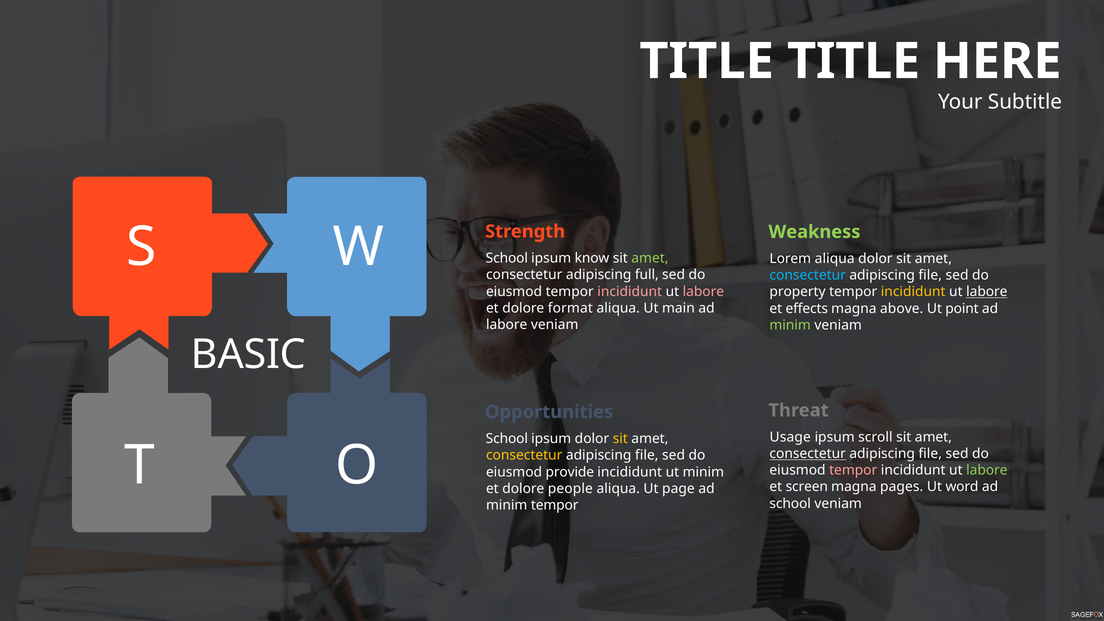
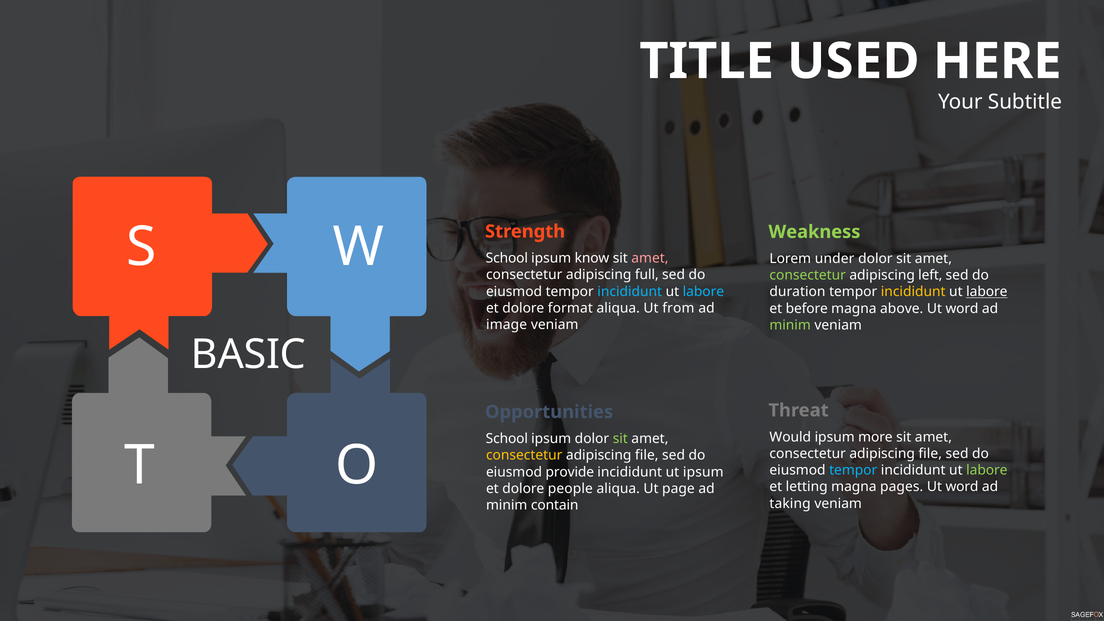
TITLE TITLE: TITLE -> USED
amet at (650, 258) colour: light green -> pink
Lorem aliqua: aliqua -> under
consectetur at (808, 275) colour: light blue -> light green
file at (930, 275): file -> left
incididunt at (630, 292) colour: pink -> light blue
labore at (703, 292) colour: pink -> light blue
property: property -> duration
main: main -> from
effects: effects -> before
point at (962, 308): point -> word
labore at (507, 325): labore -> image
Usage: Usage -> Would
scroll: scroll -> more
sit at (620, 439) colour: yellow -> light green
consectetur at (808, 454) underline: present -> none
tempor at (853, 470) colour: pink -> light blue
ut minim: minim -> ipsum
screen: screen -> letting
school at (790, 503): school -> taking
minim tempor: tempor -> contain
